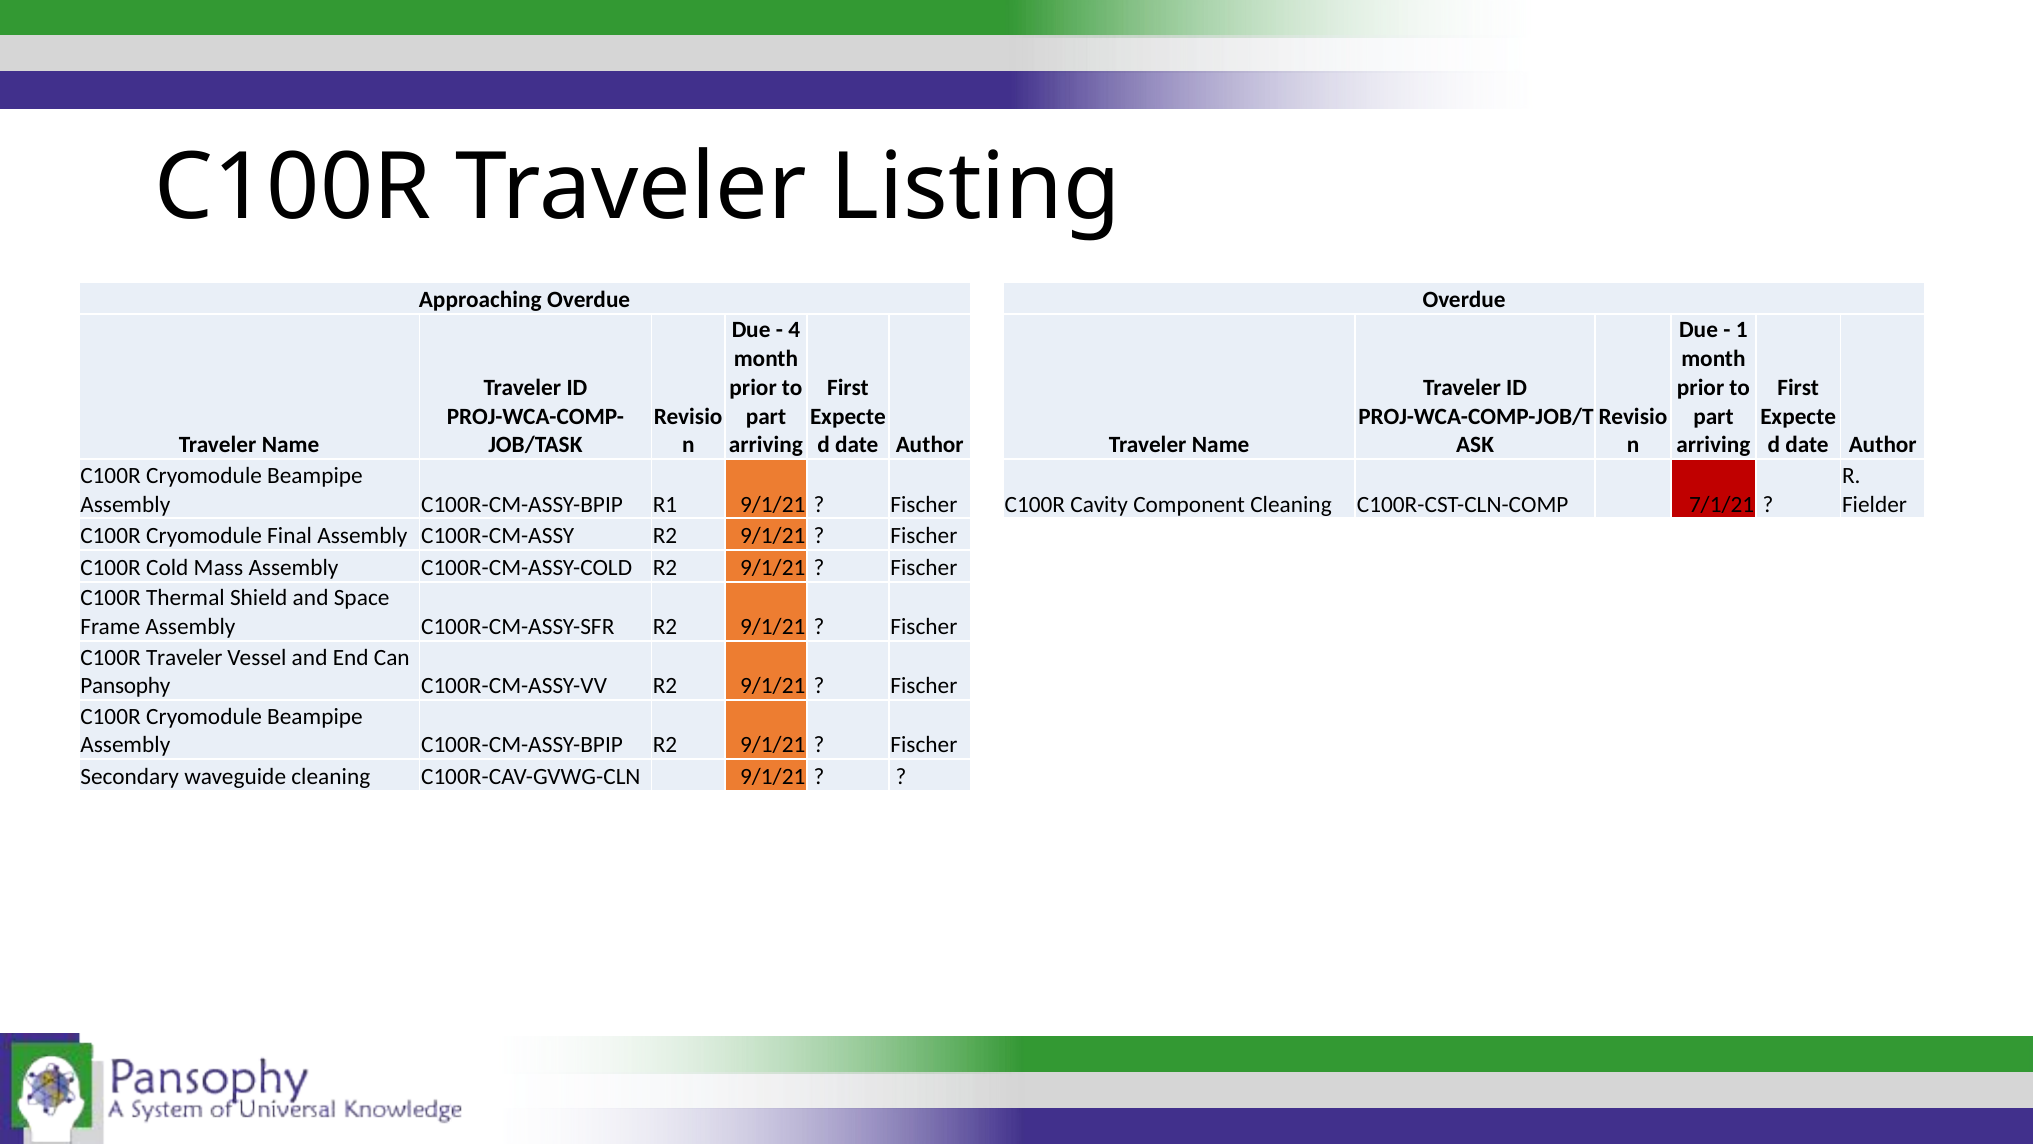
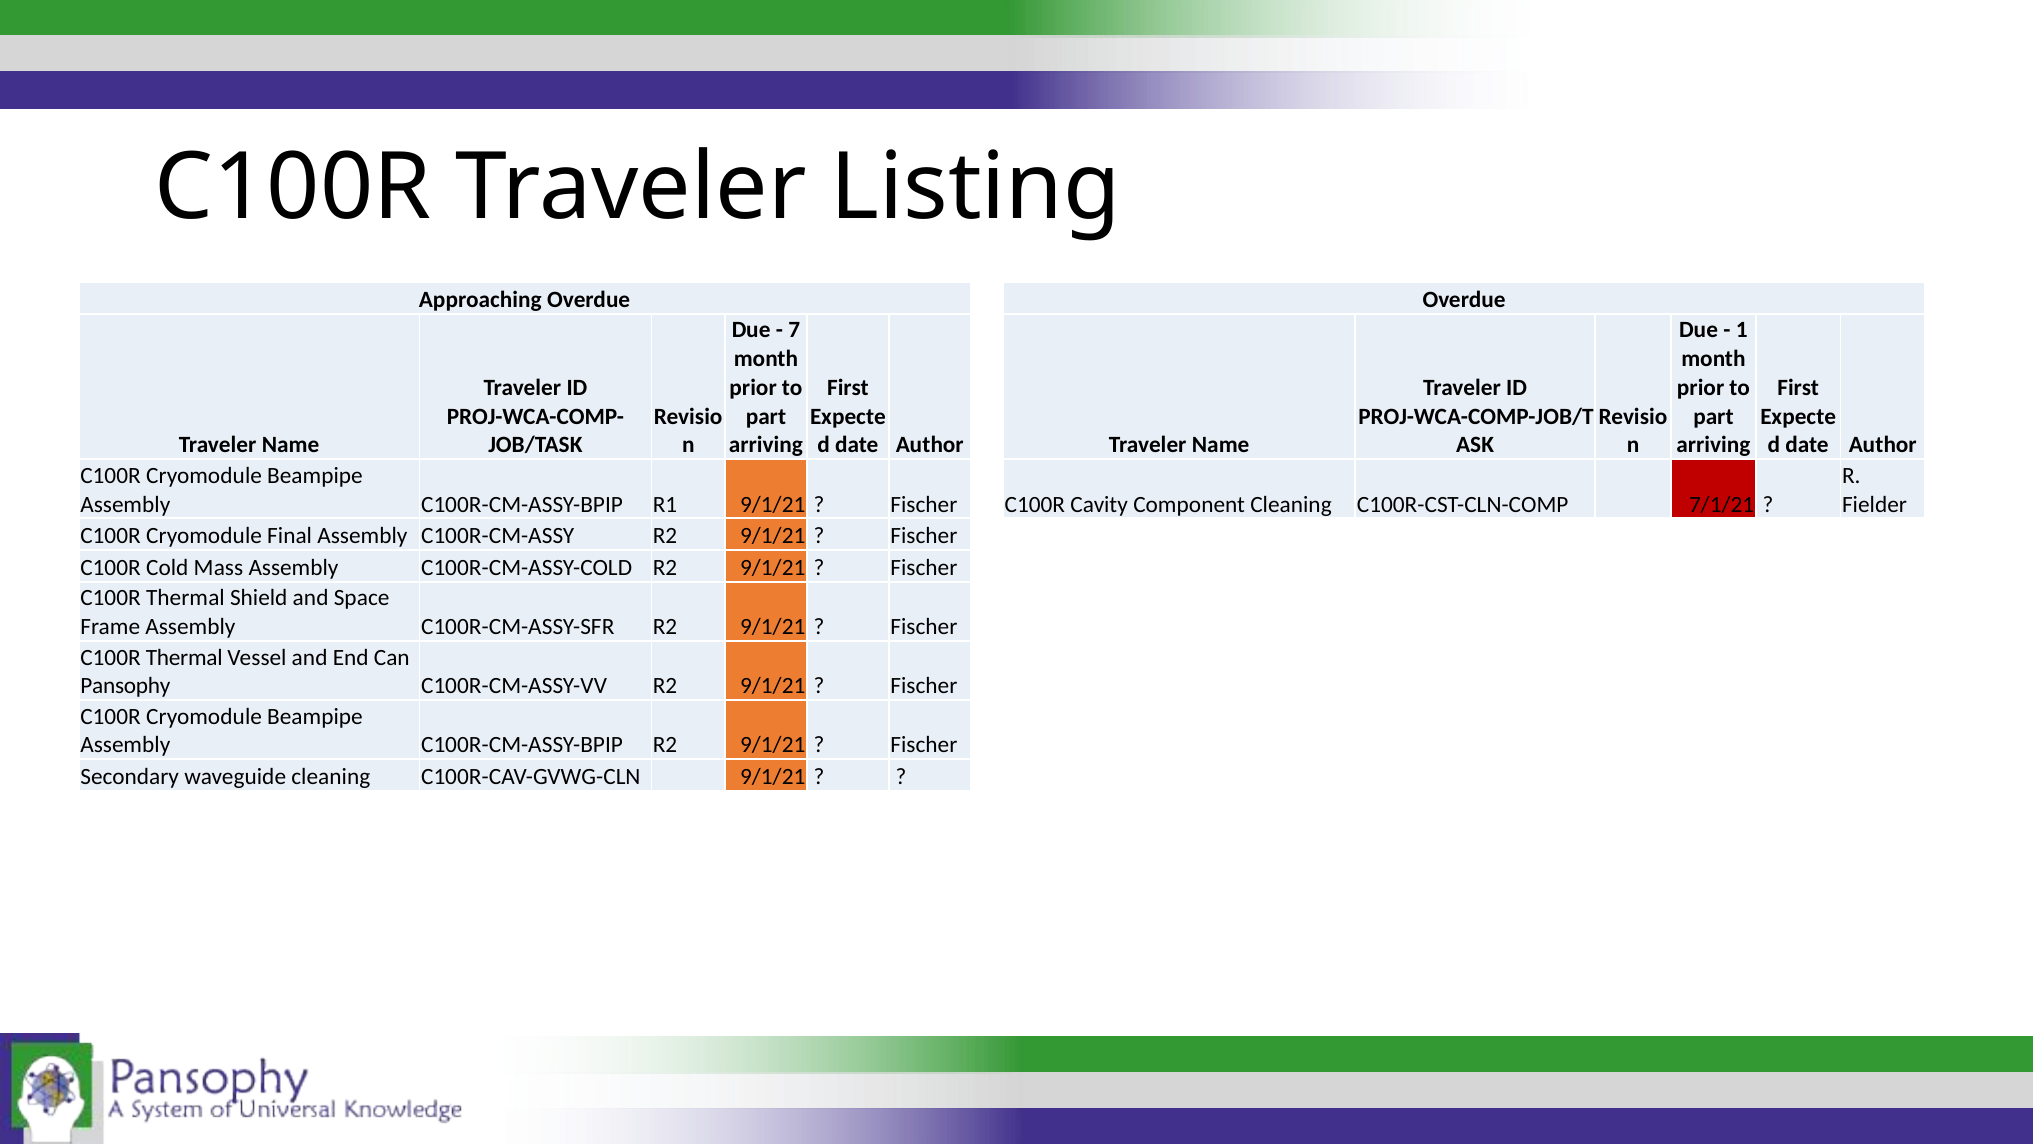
4: 4 -> 7
Traveler at (184, 657): Traveler -> Thermal
